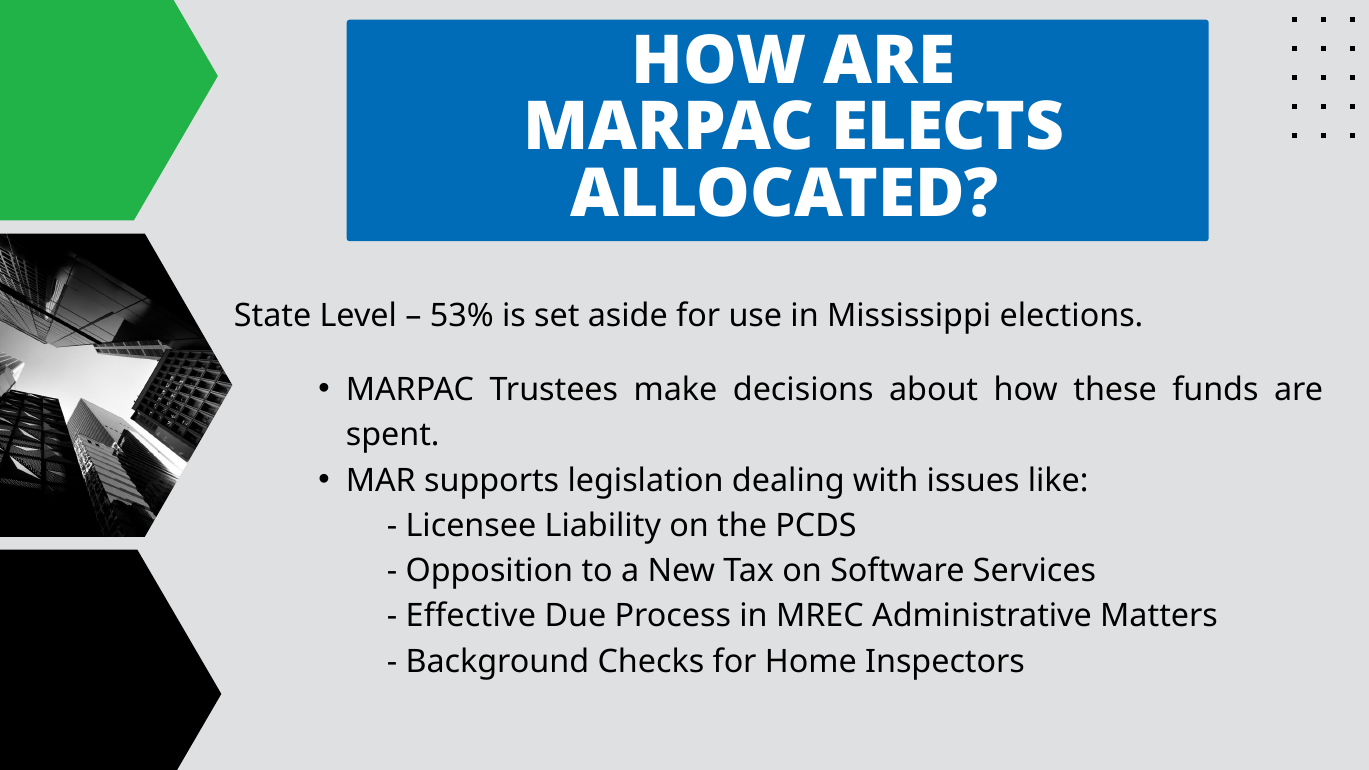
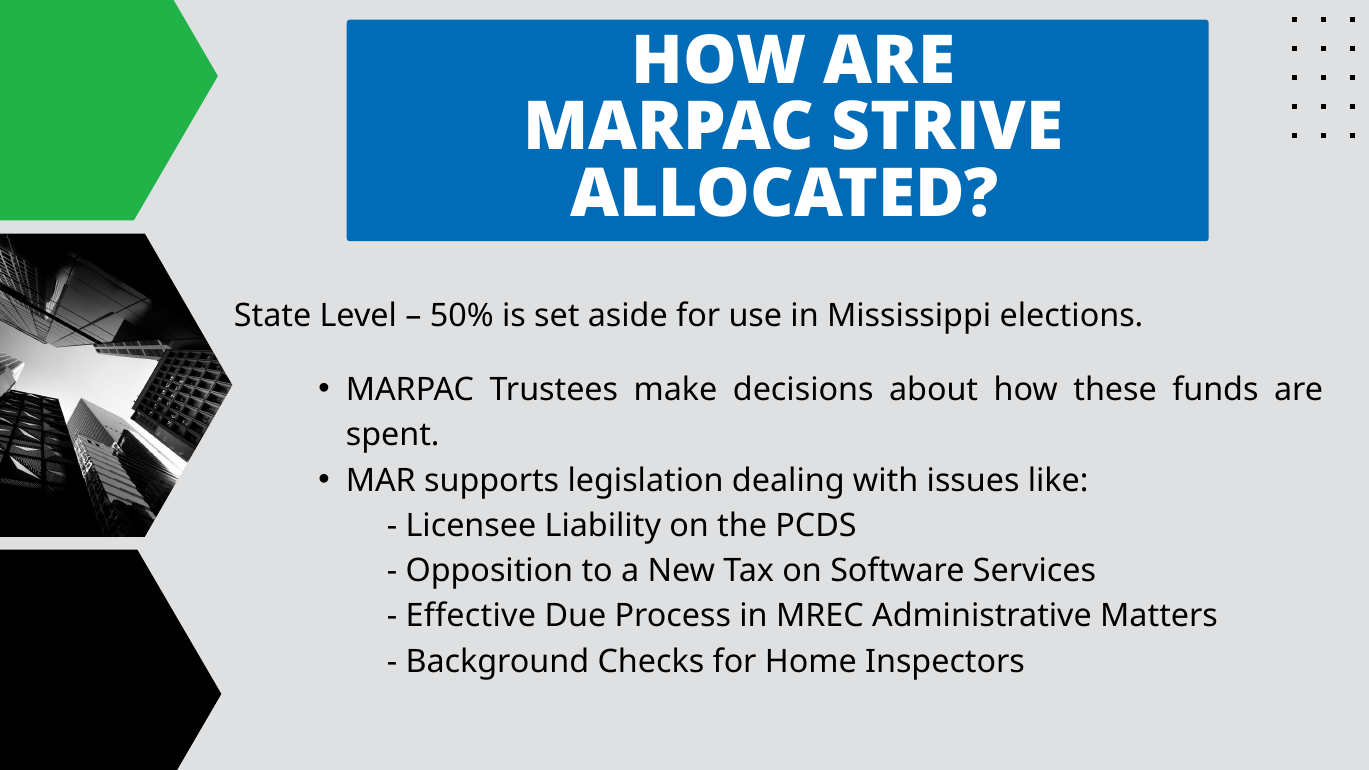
ELECTS: ELECTS -> STRIVE
53%: 53% -> 50%
